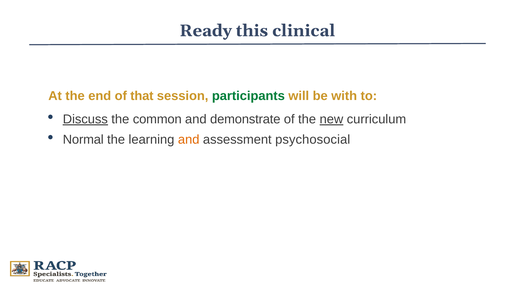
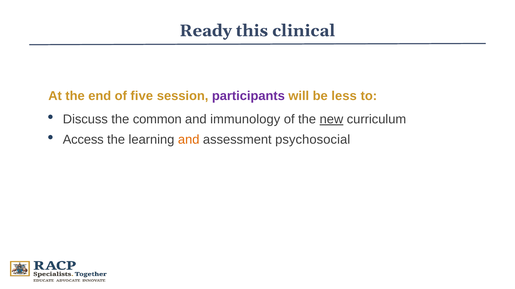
that: that -> five
participants colour: green -> purple
with: with -> less
Discuss underline: present -> none
demonstrate: demonstrate -> immunology
Normal: Normal -> Access
